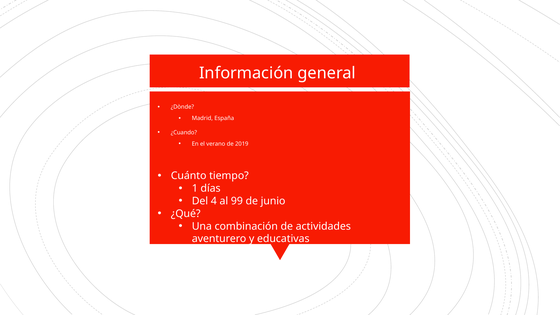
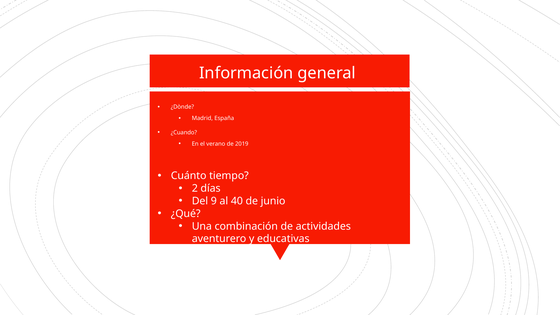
1: 1 -> 2
4: 4 -> 9
99: 99 -> 40
